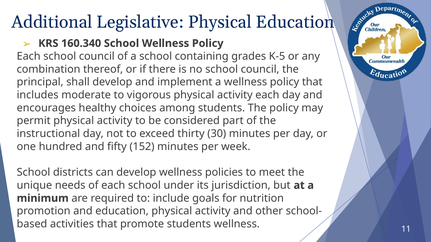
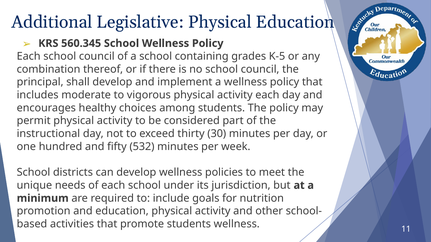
160.340: 160.340 -> 560.345
152: 152 -> 532
